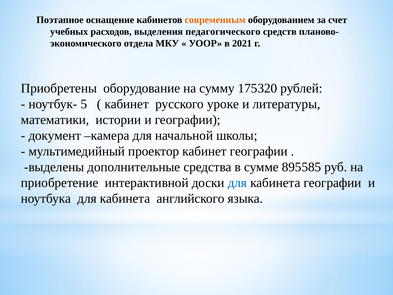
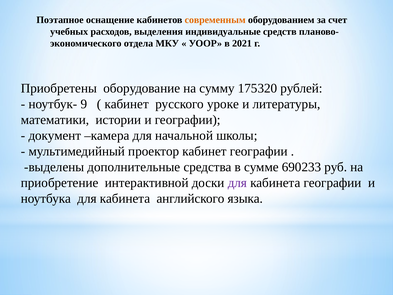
педагогического: педагогического -> индивидуальные
5: 5 -> 9
895585: 895585 -> 690233
для at (237, 183) colour: blue -> purple
